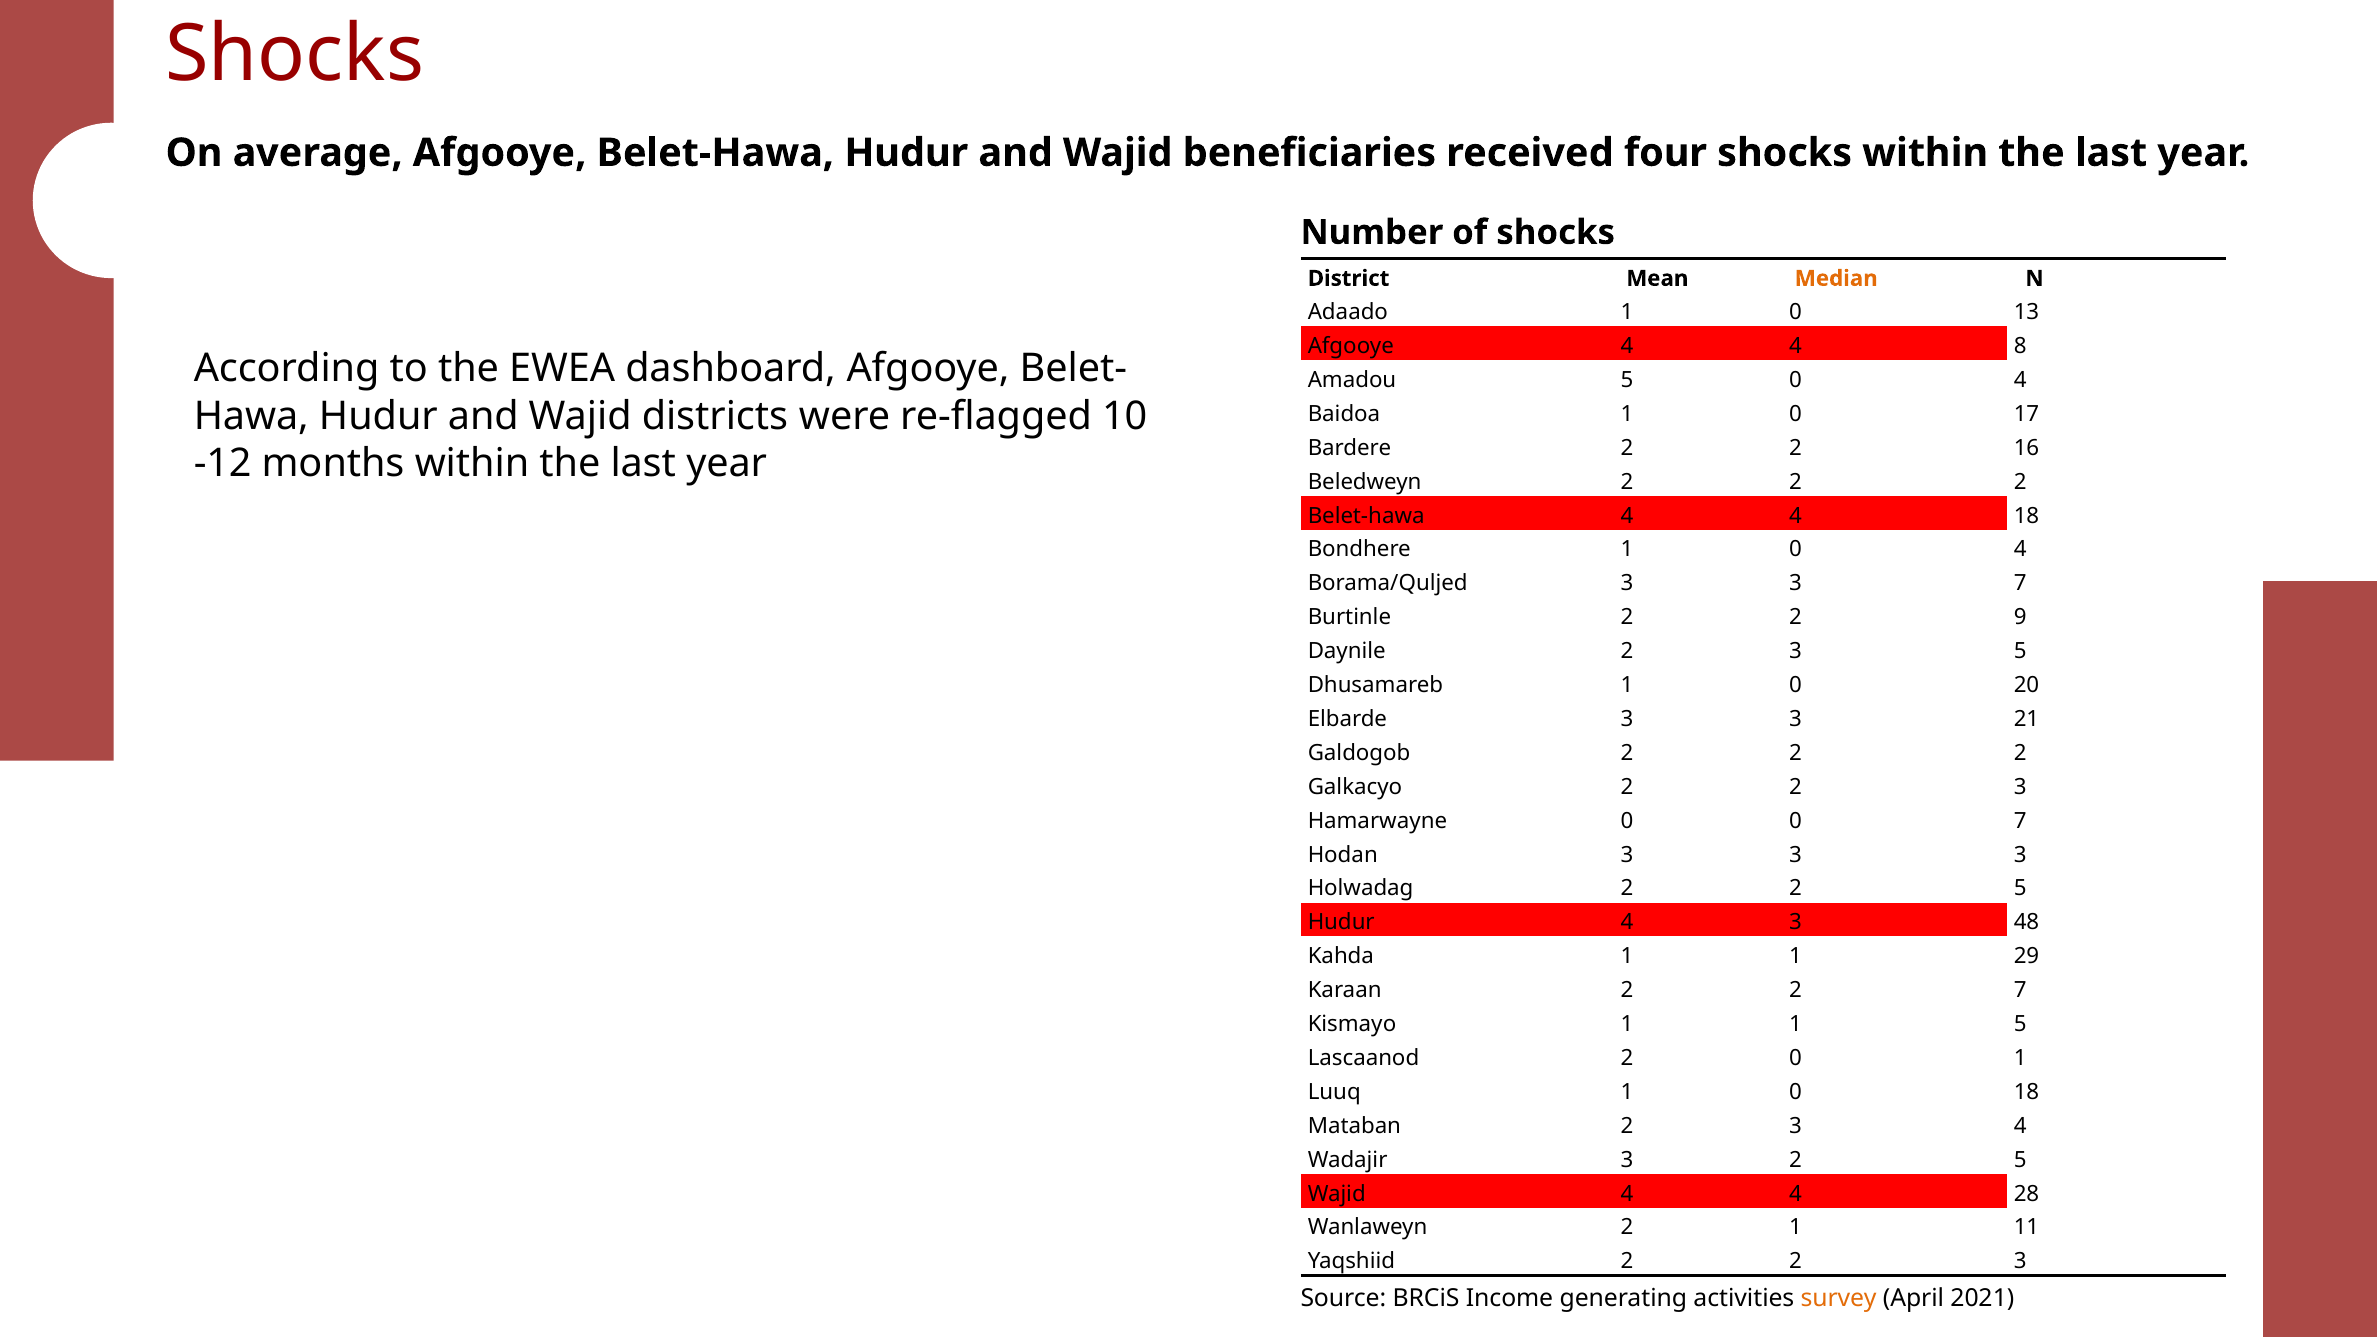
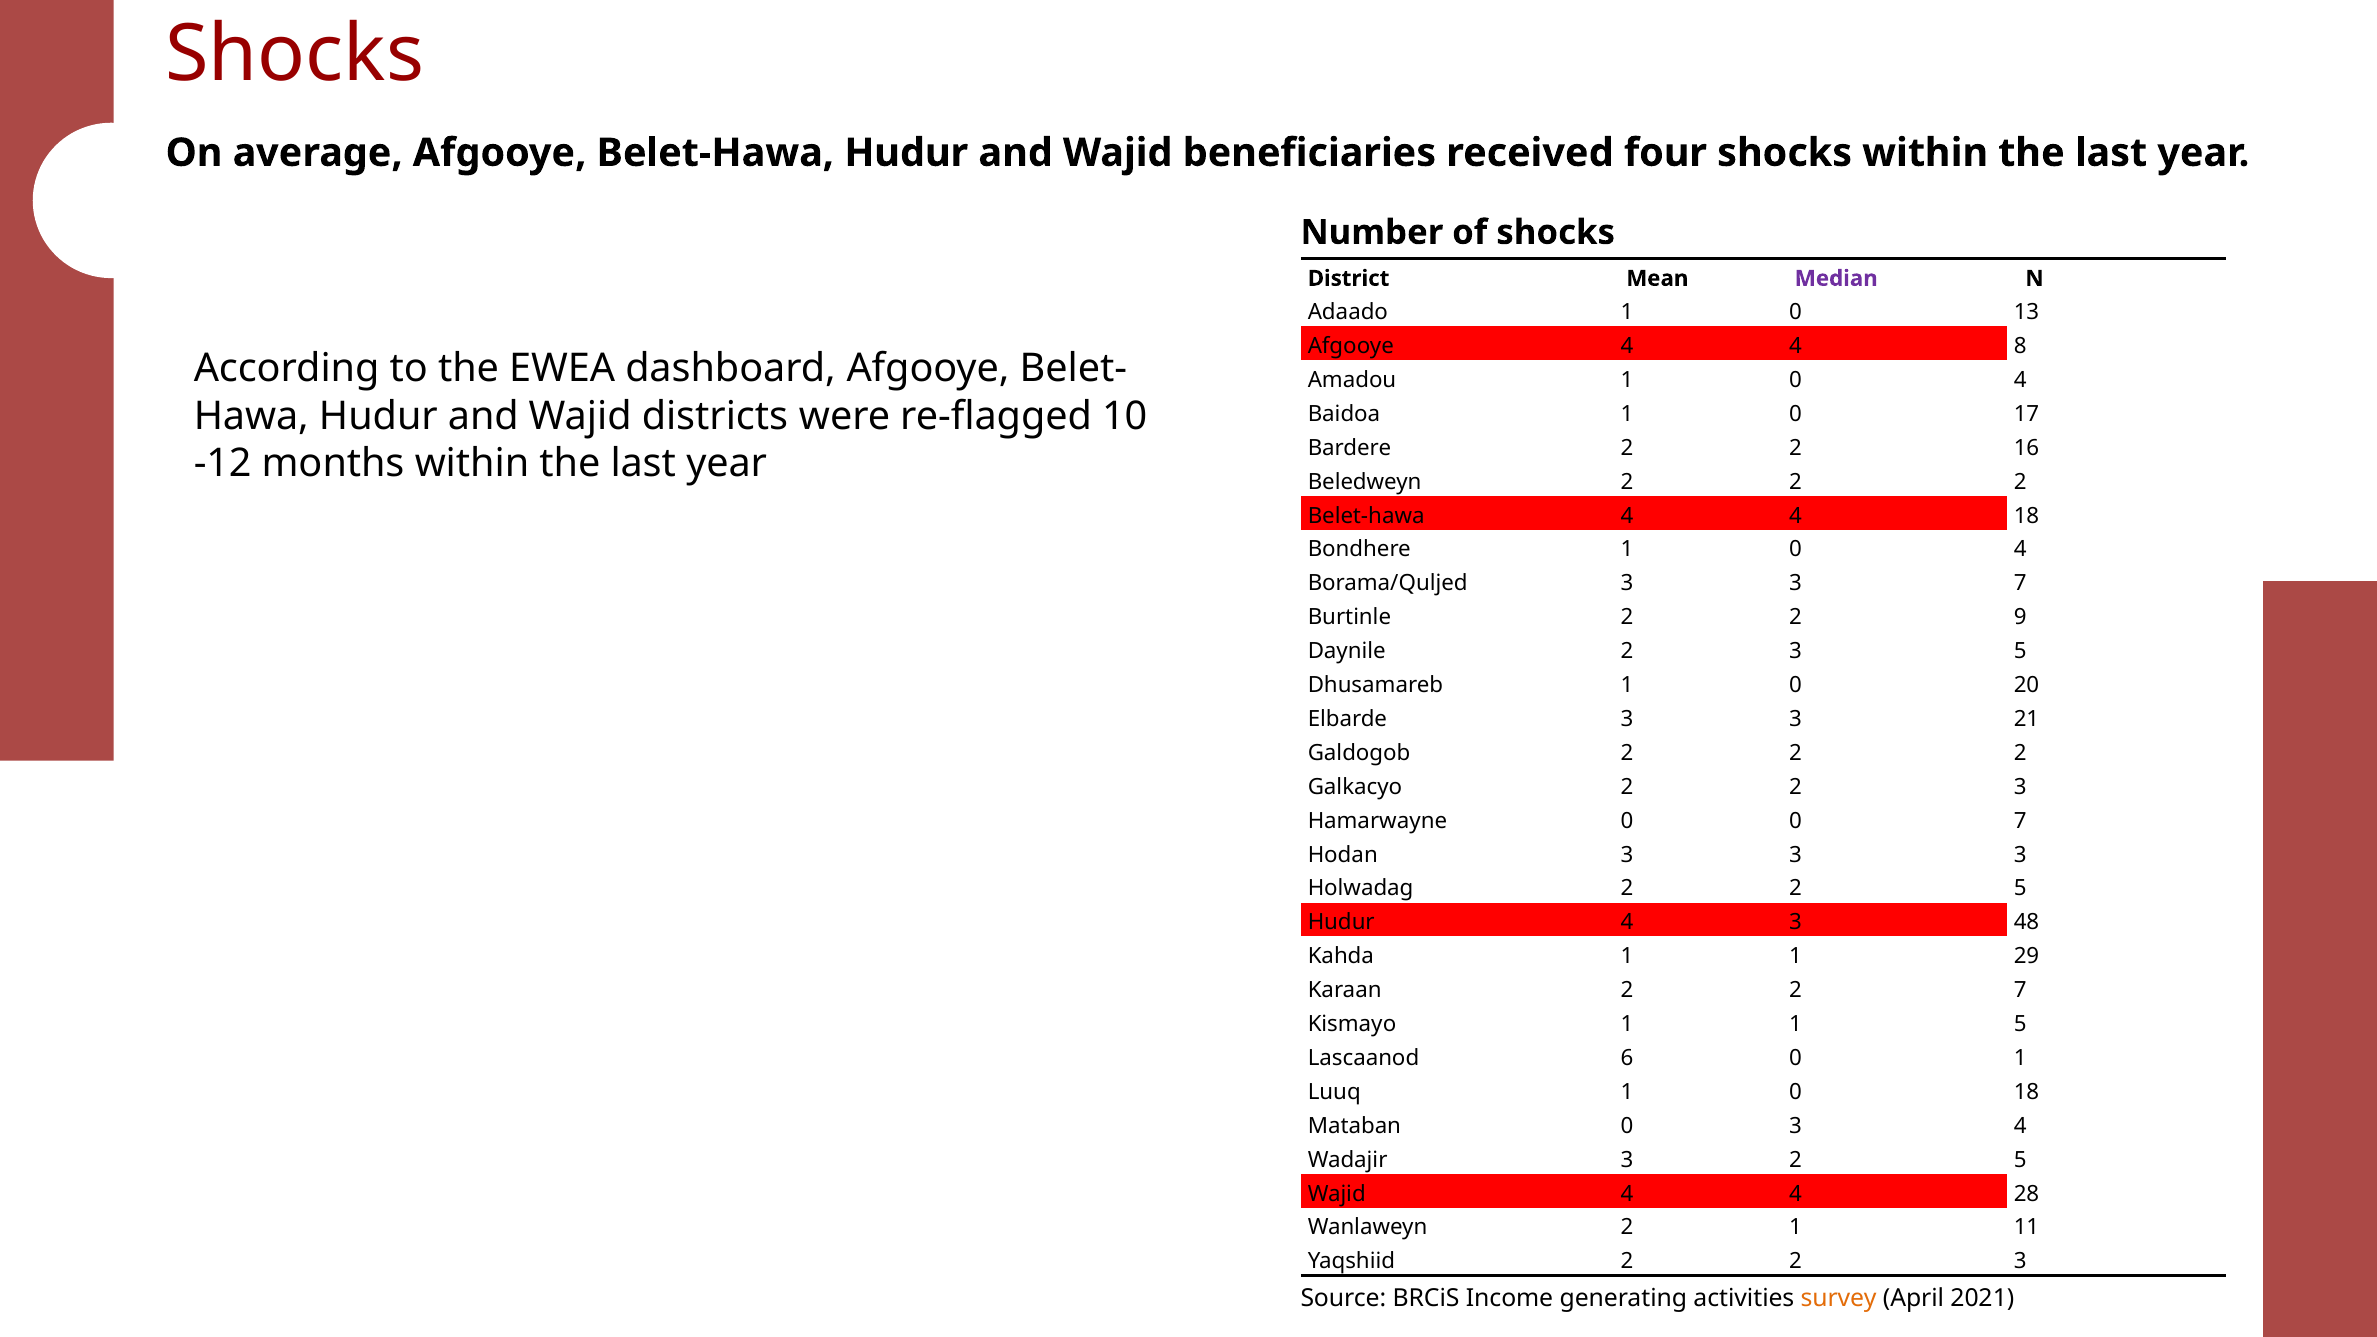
Median colour: orange -> purple
Amadou 5: 5 -> 1
Lascaanod 2: 2 -> 6
Mataban 2: 2 -> 0
